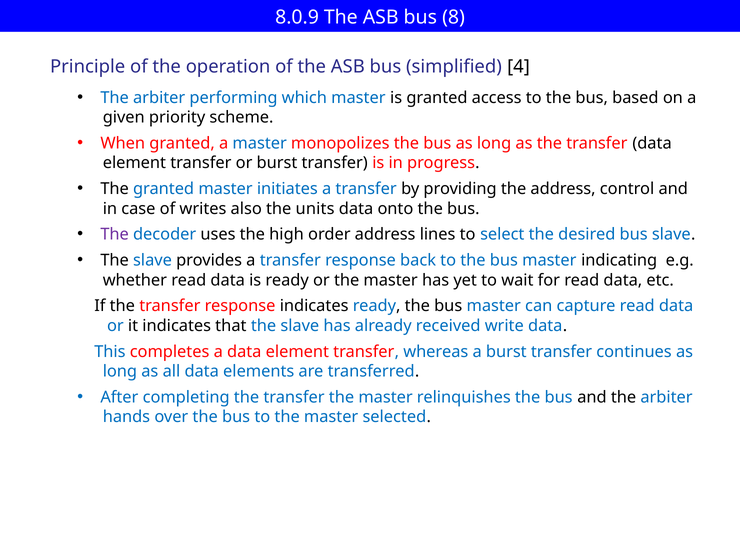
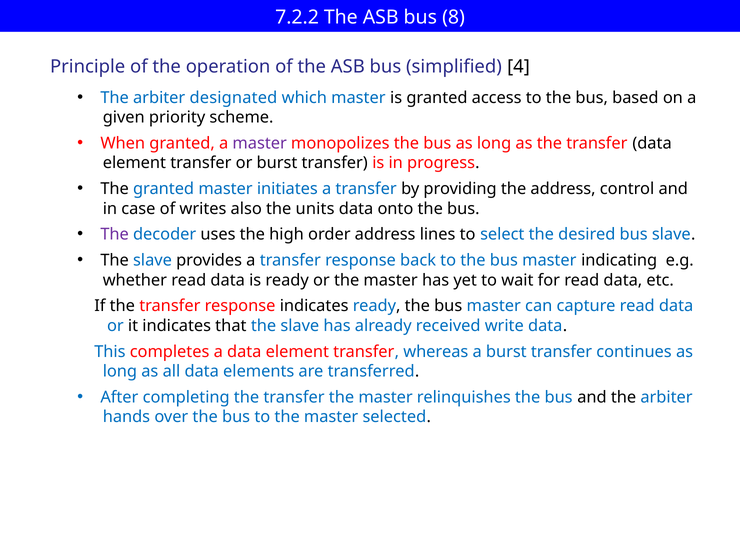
8.0.9: 8.0.9 -> 7.2.2
performing: performing -> designated
master at (260, 143) colour: blue -> purple
